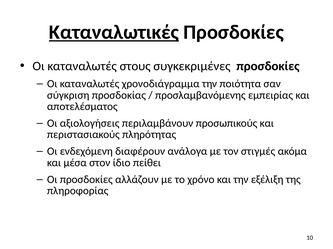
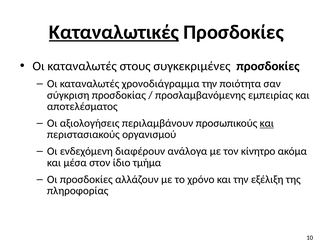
και at (267, 124) underline: none -> present
πληρότητας: πληρότητας -> οργανισμού
στιγμές: στιγμές -> κίνητρο
πείθει: πείθει -> τμήμα
